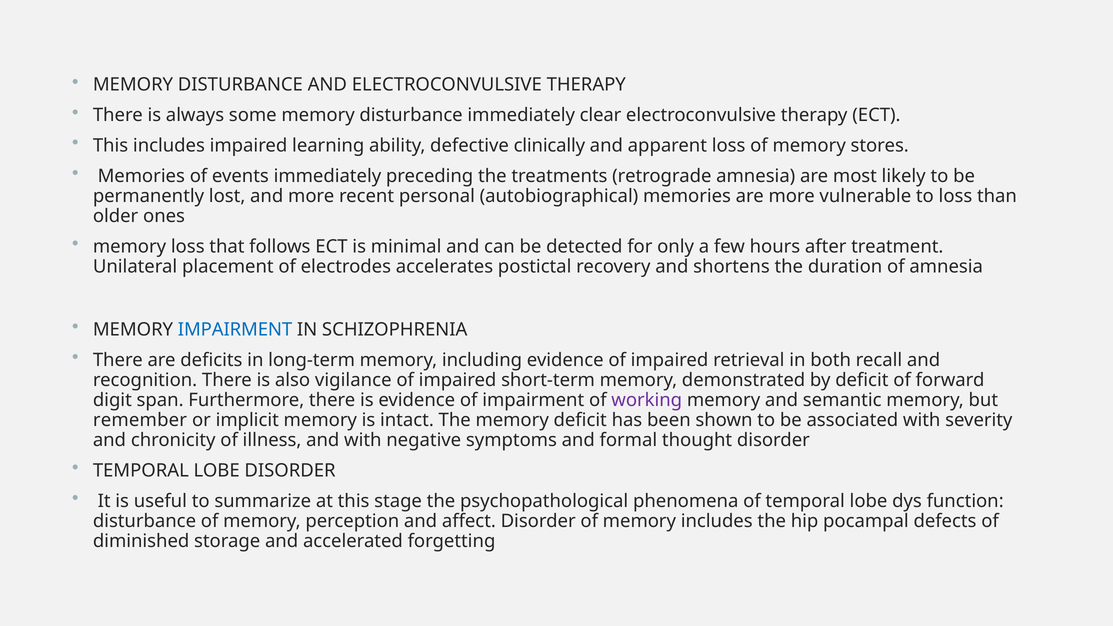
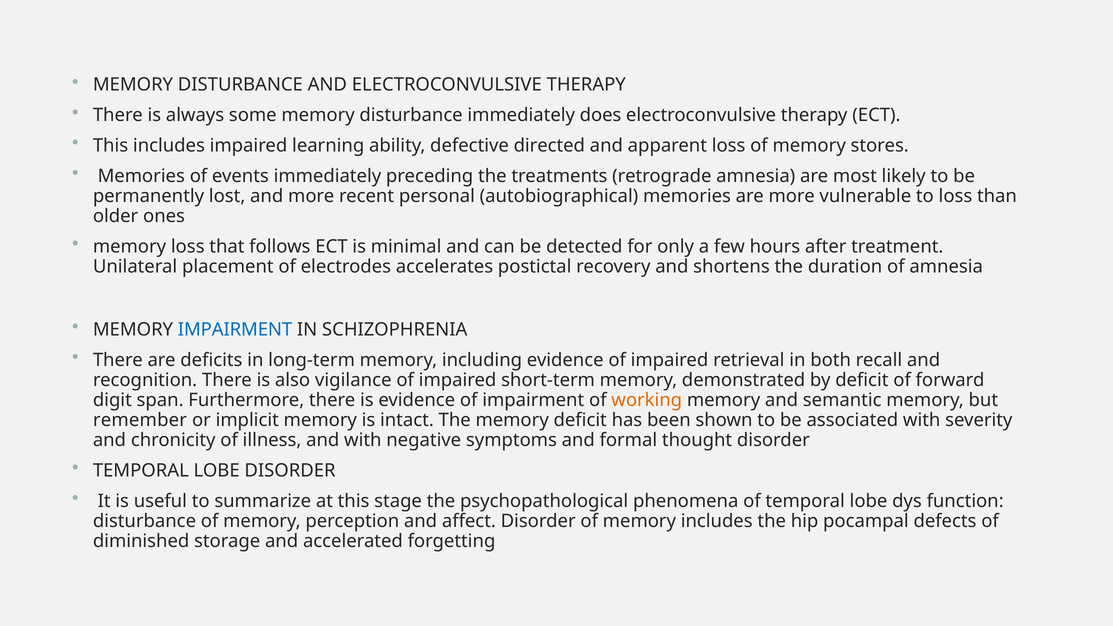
clear: clear -> does
clinically: clinically -> directed
working colour: purple -> orange
